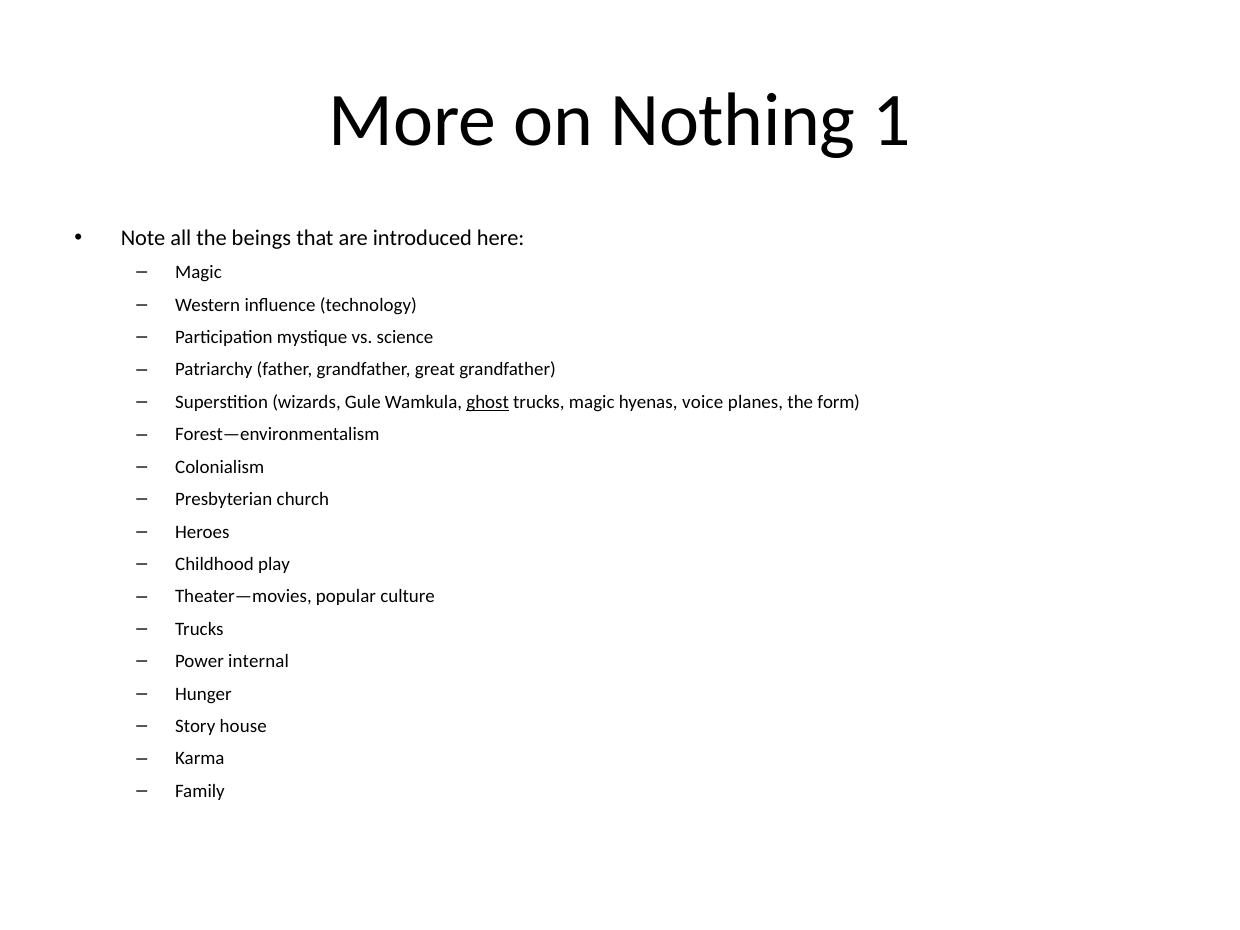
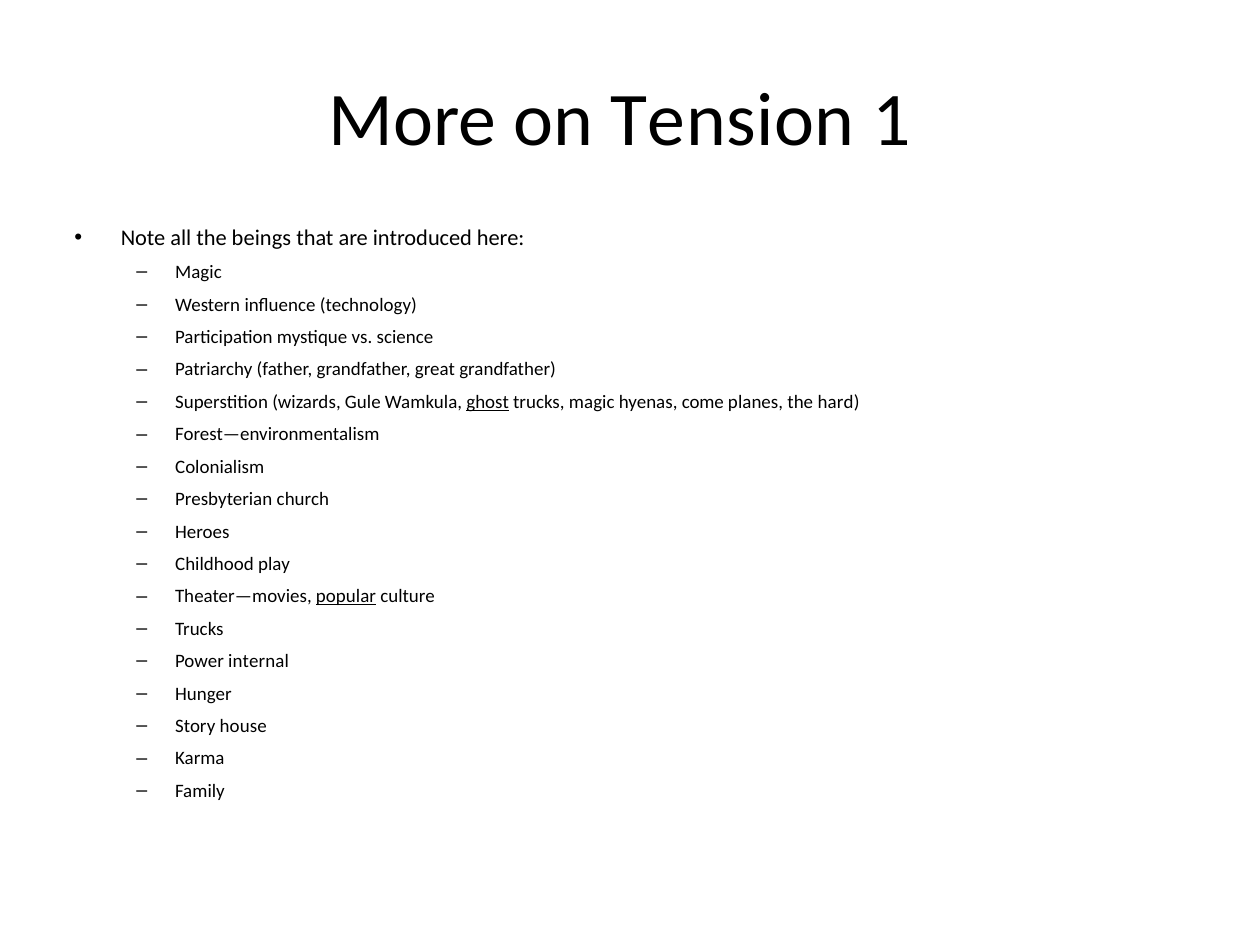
Nothing: Nothing -> Tension
voice: voice -> come
form: form -> hard
popular underline: none -> present
